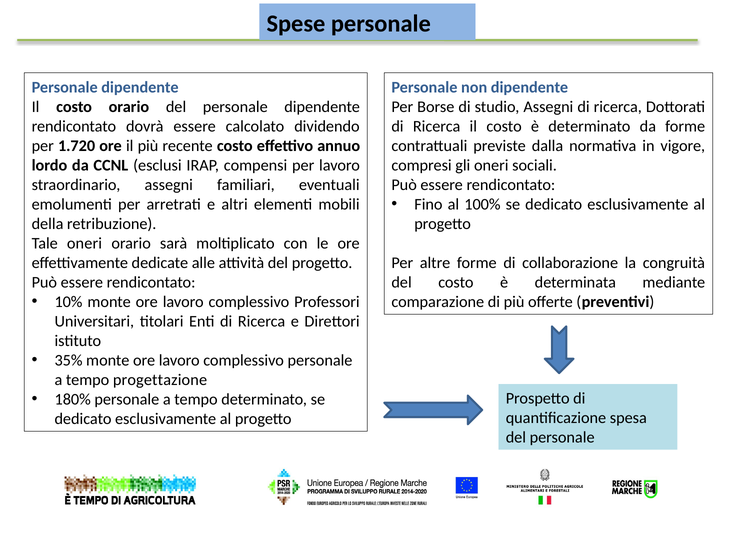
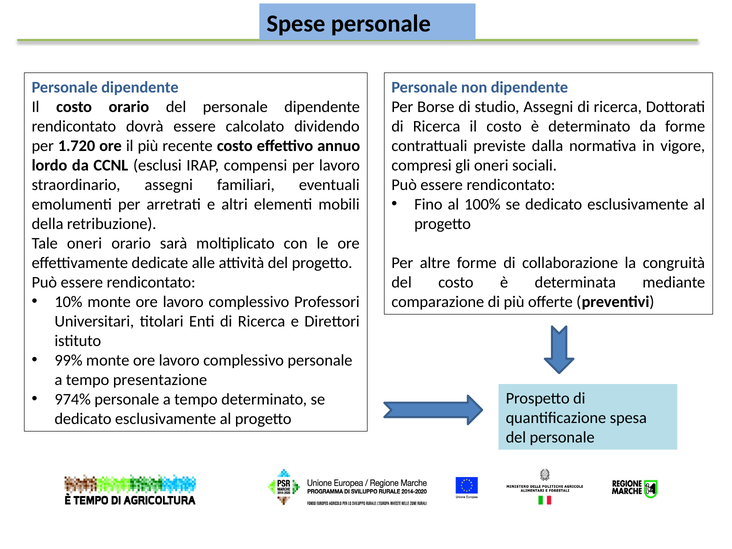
35%: 35% -> 99%
progettazione: progettazione -> presentazione
180%: 180% -> 974%
